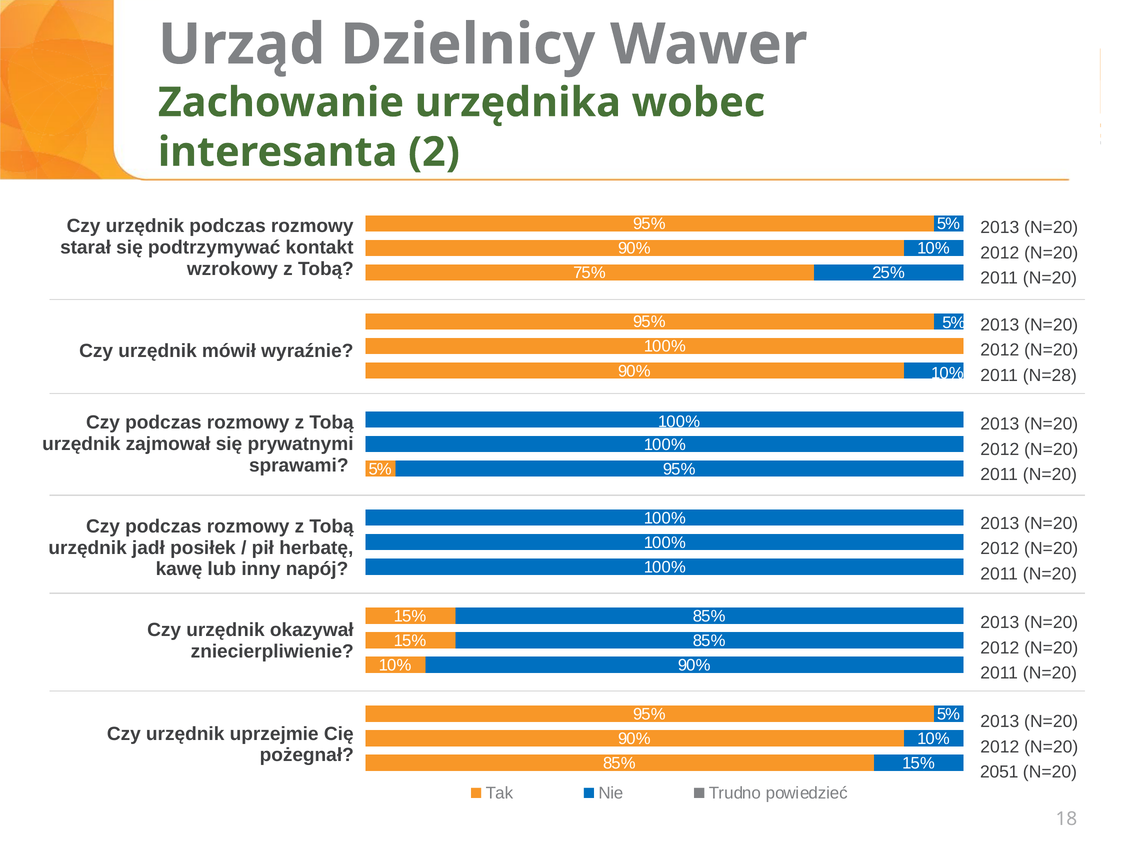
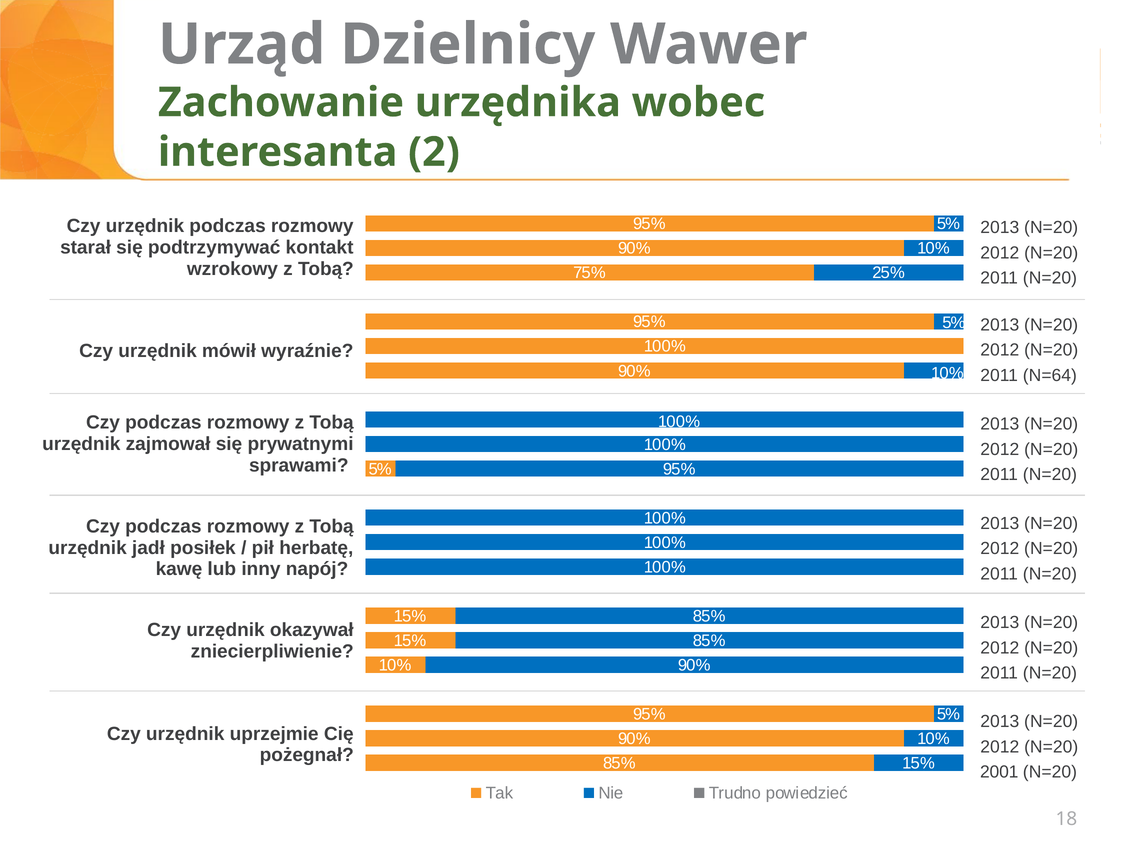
N=28: N=28 -> N=64
2051: 2051 -> 2001
